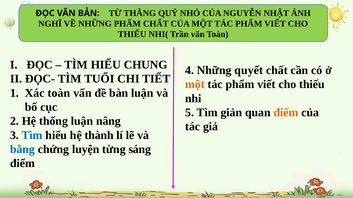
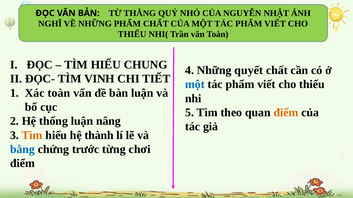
TUỔI: TUỔI -> VINH
một at (195, 85) colour: orange -> blue
giản: giản -> theo
Tìm at (32, 136) colour: blue -> orange
luyện: luyện -> trước
sáng: sáng -> chơi
